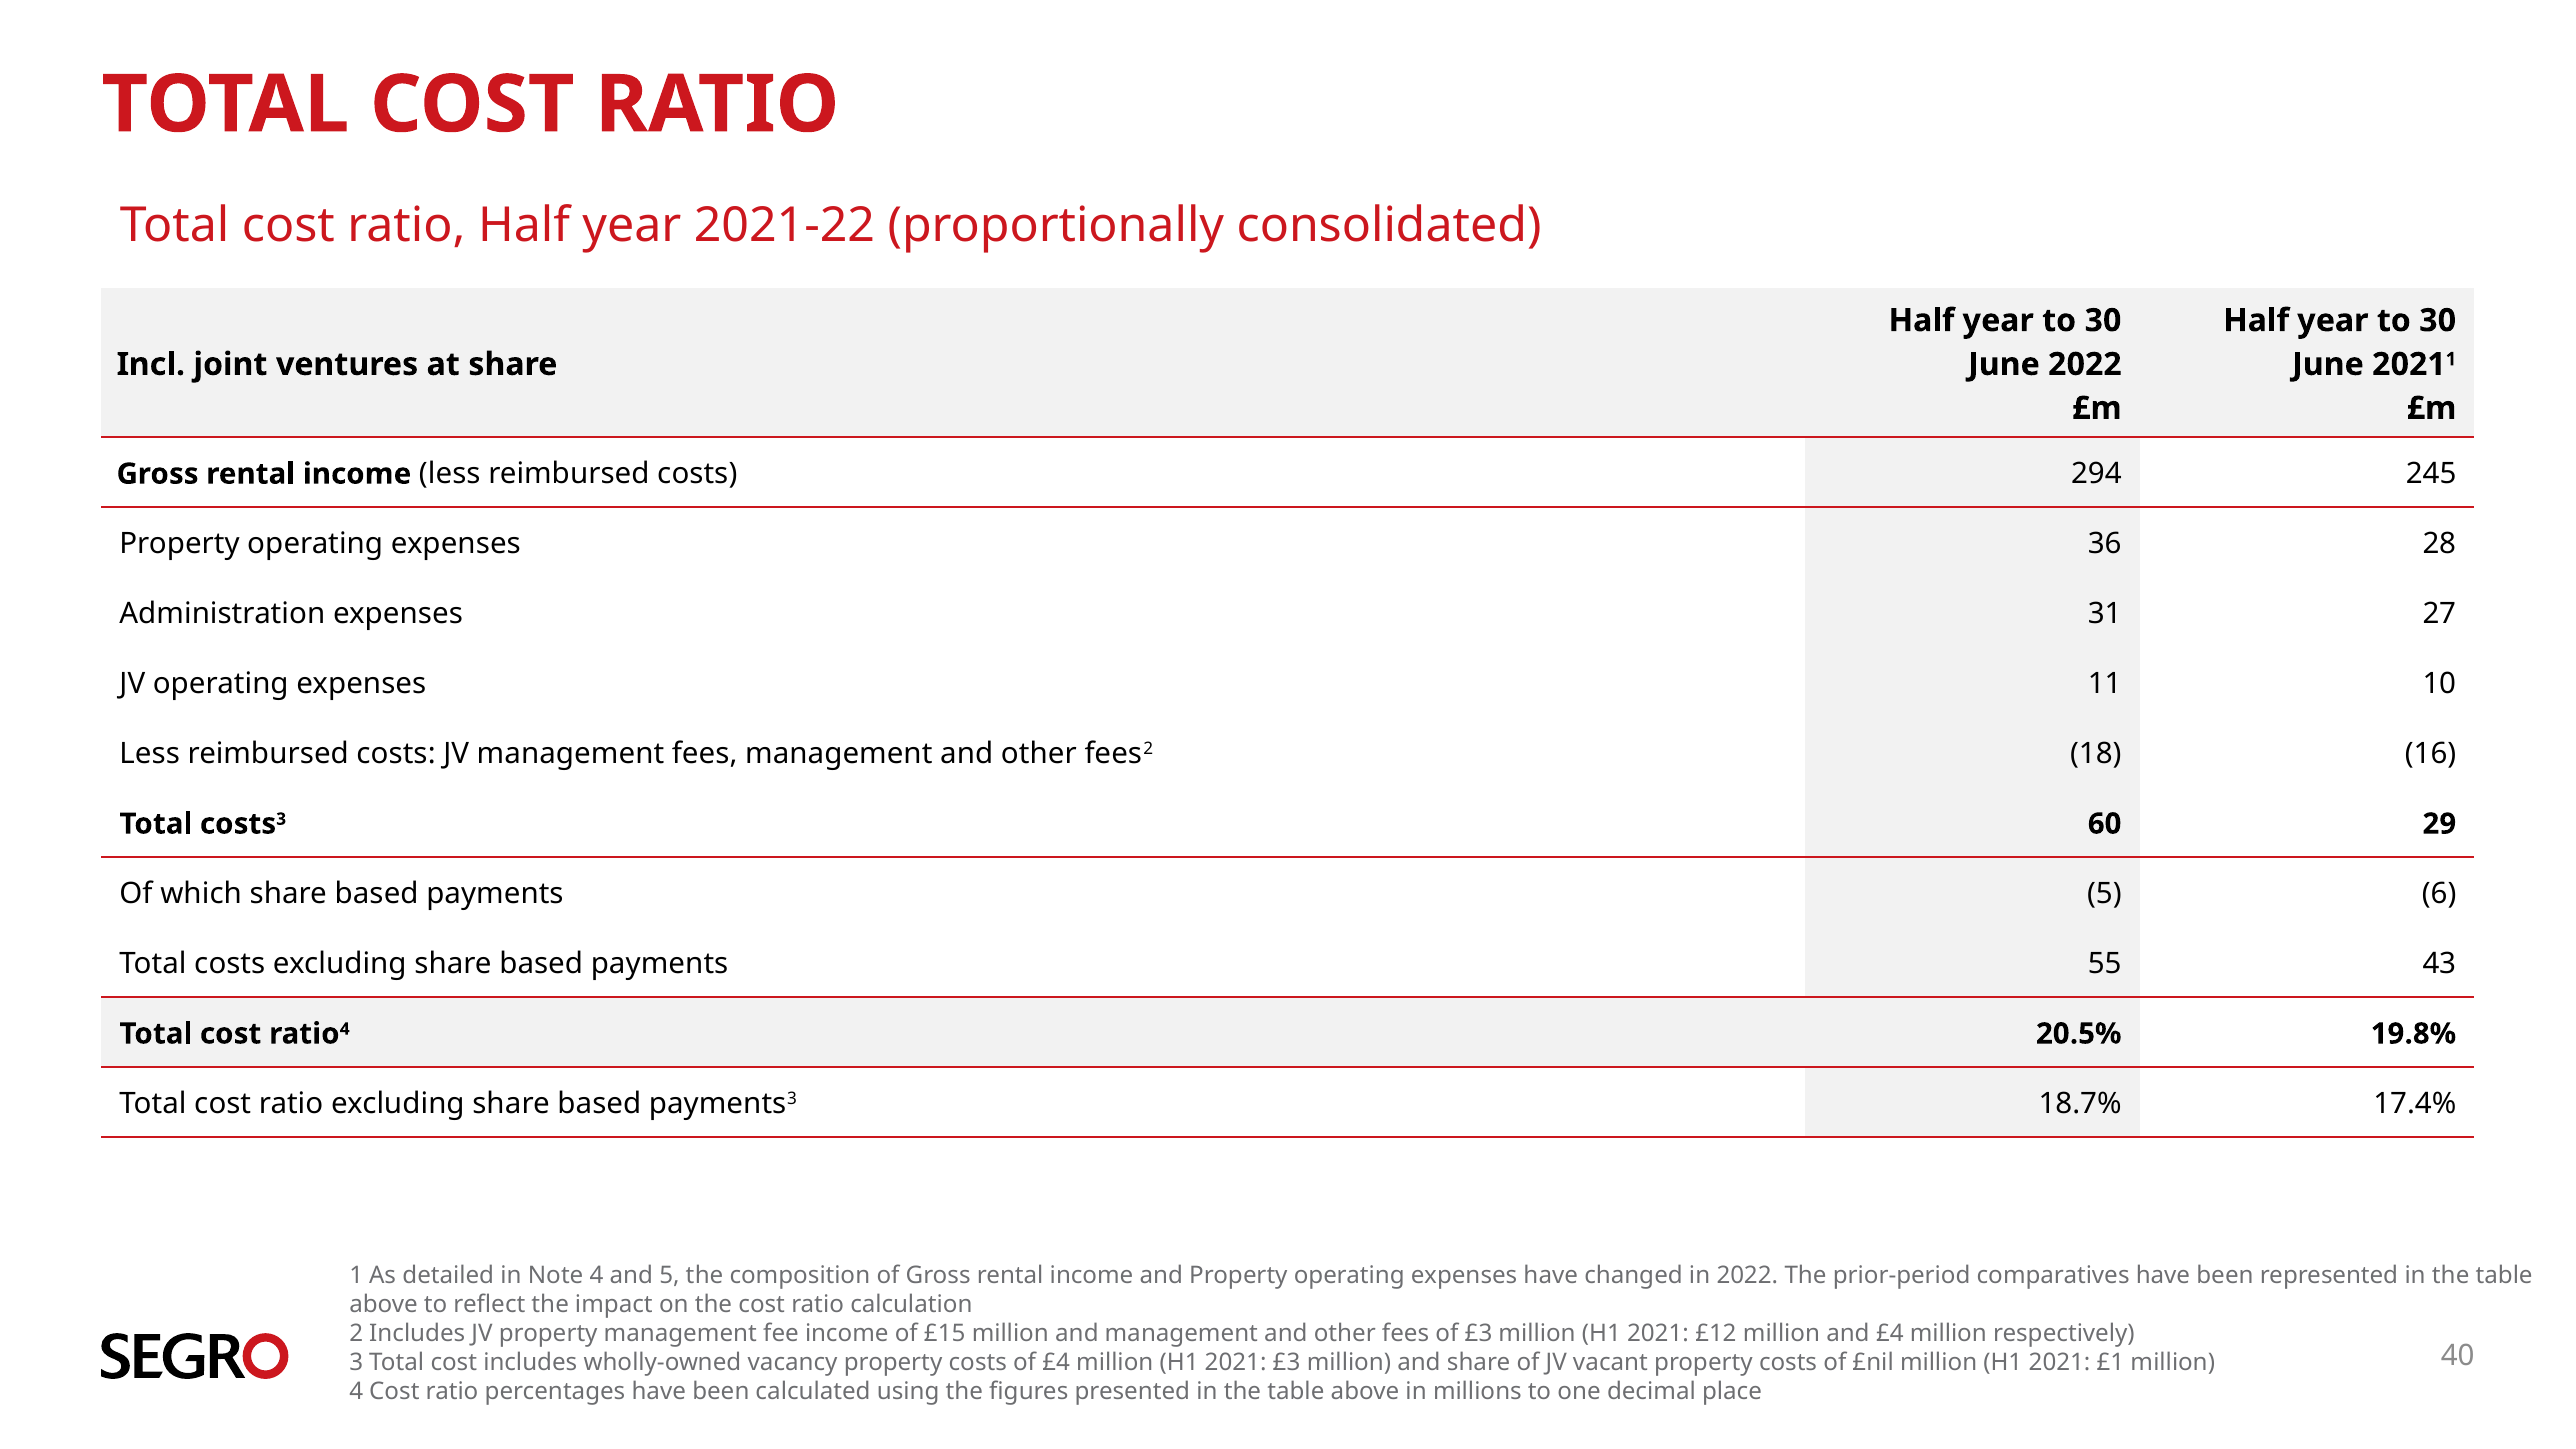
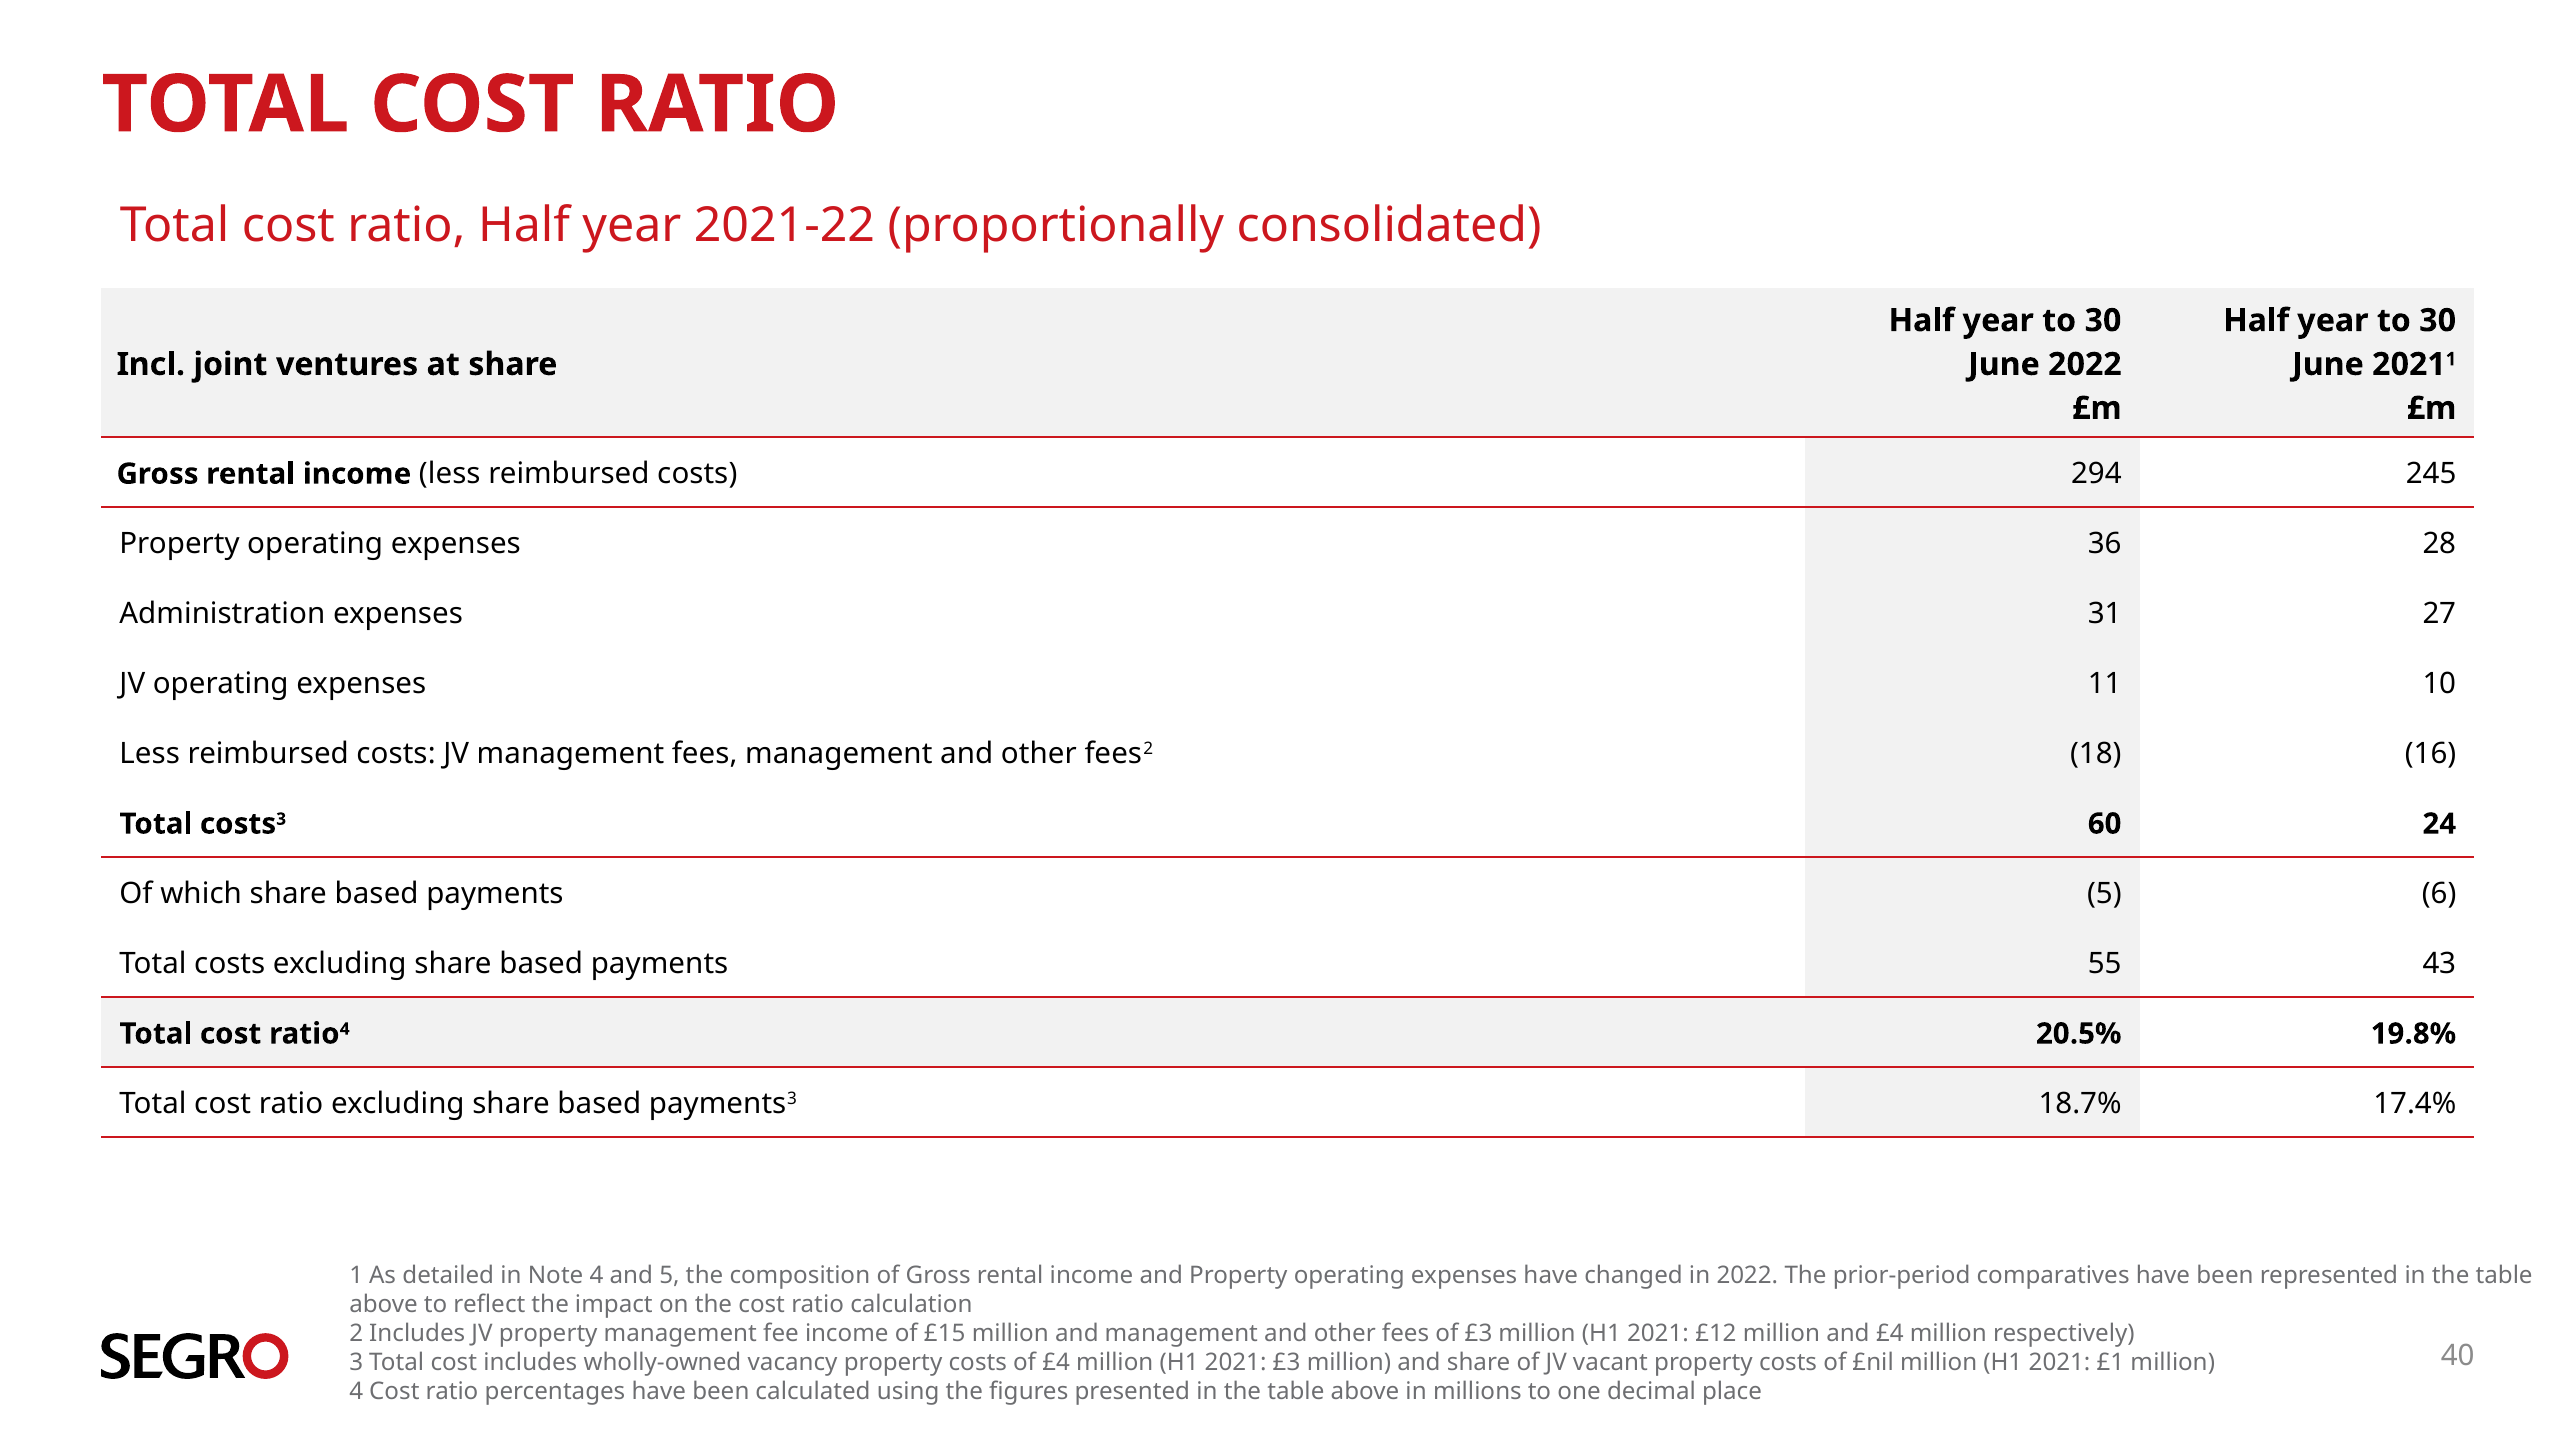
29: 29 -> 24
